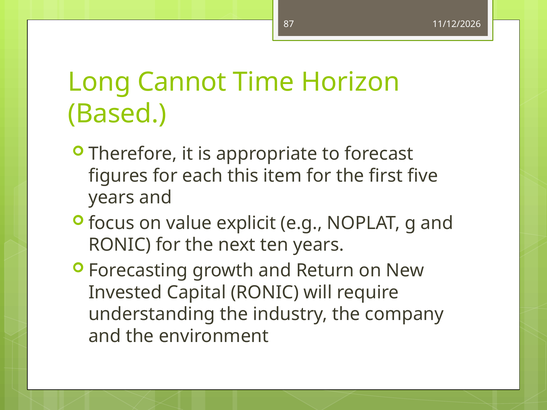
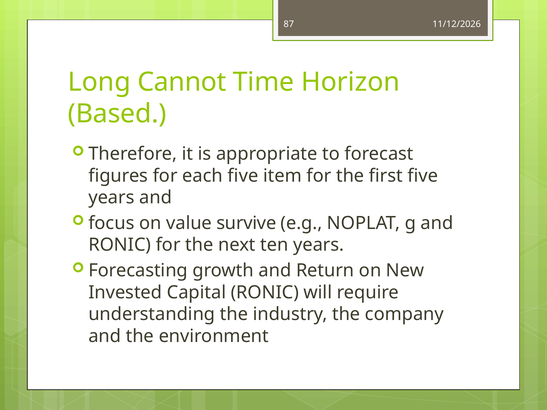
each this: this -> five
explicit: explicit -> survive
